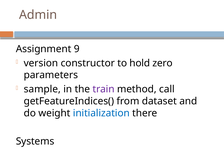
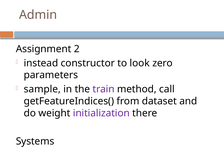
9: 9 -> 2
version: version -> instead
hold: hold -> look
initialization colour: blue -> purple
